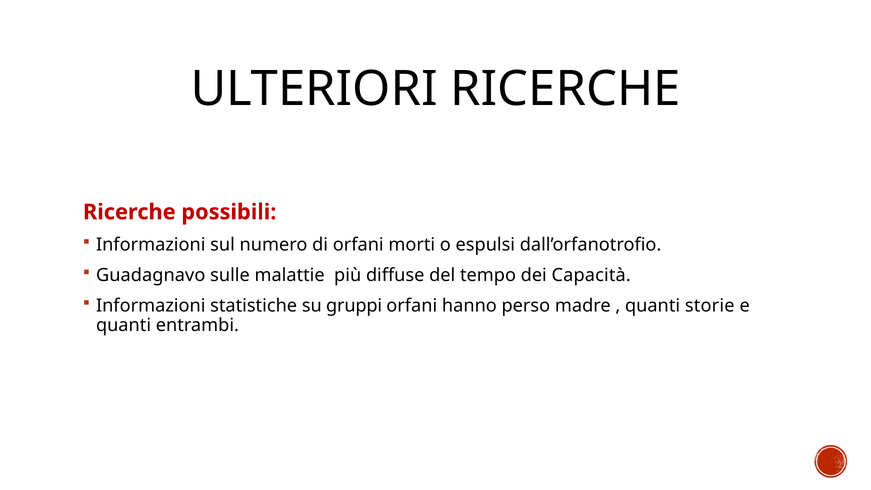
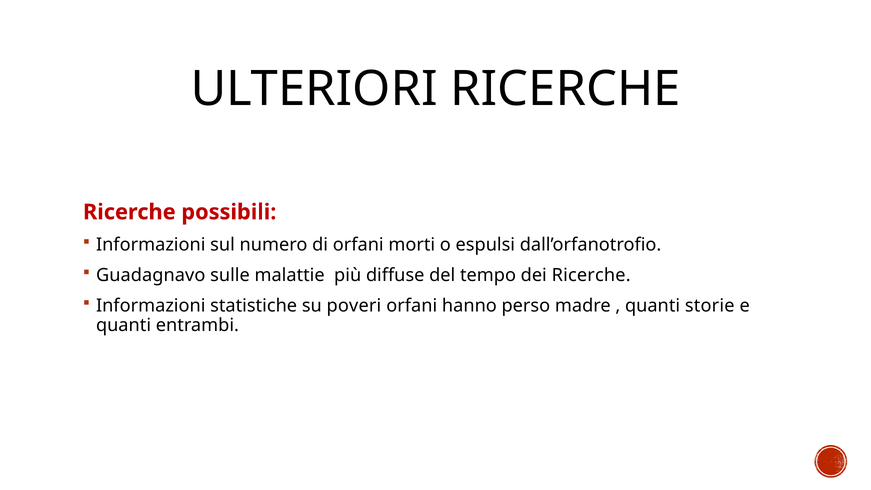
dei Capacità: Capacità -> Ricerche
gruppi: gruppi -> poveri
